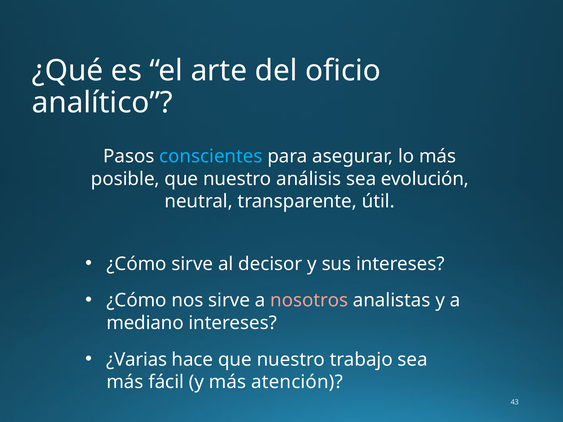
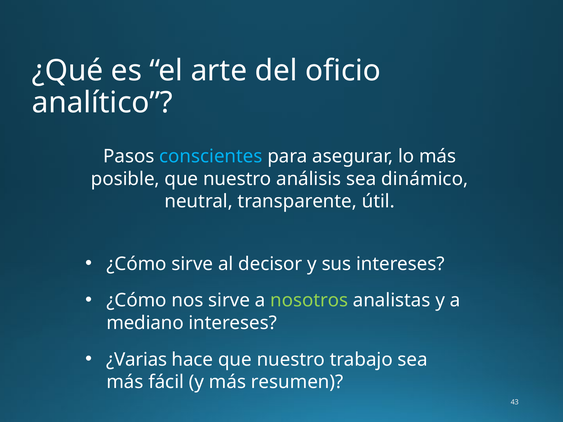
evolución: evolución -> dinámico
nosotros colour: pink -> light green
atención: atención -> resumen
